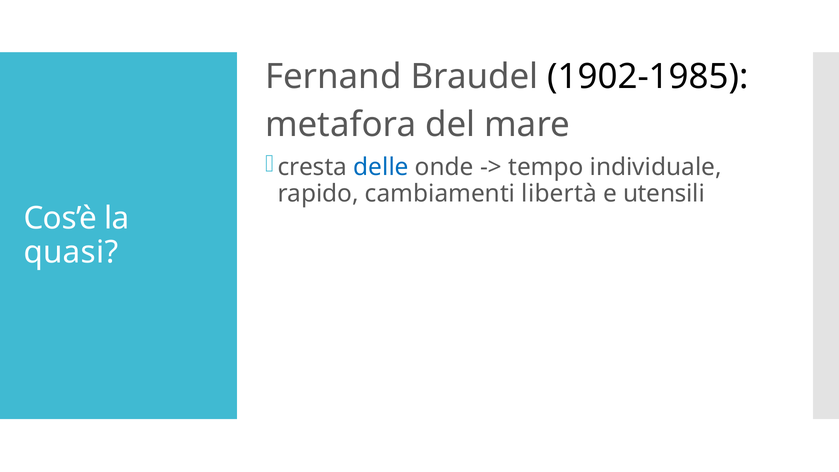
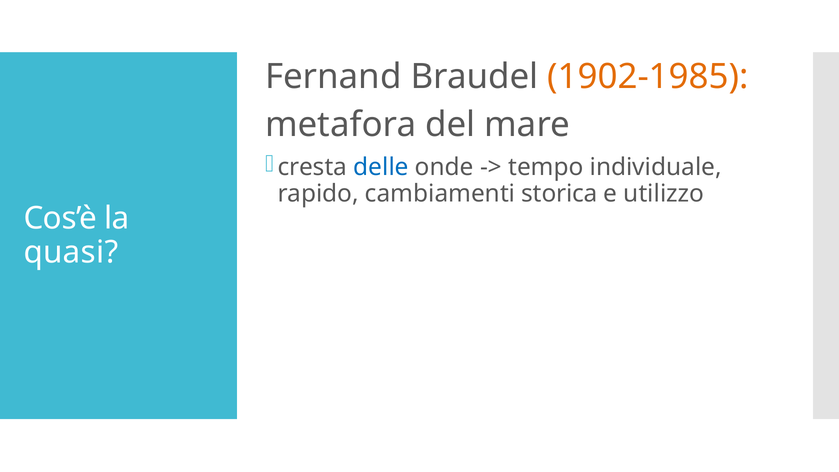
1902-1985 colour: black -> orange
libertà: libertà -> storica
utensili: utensili -> utilizzo
